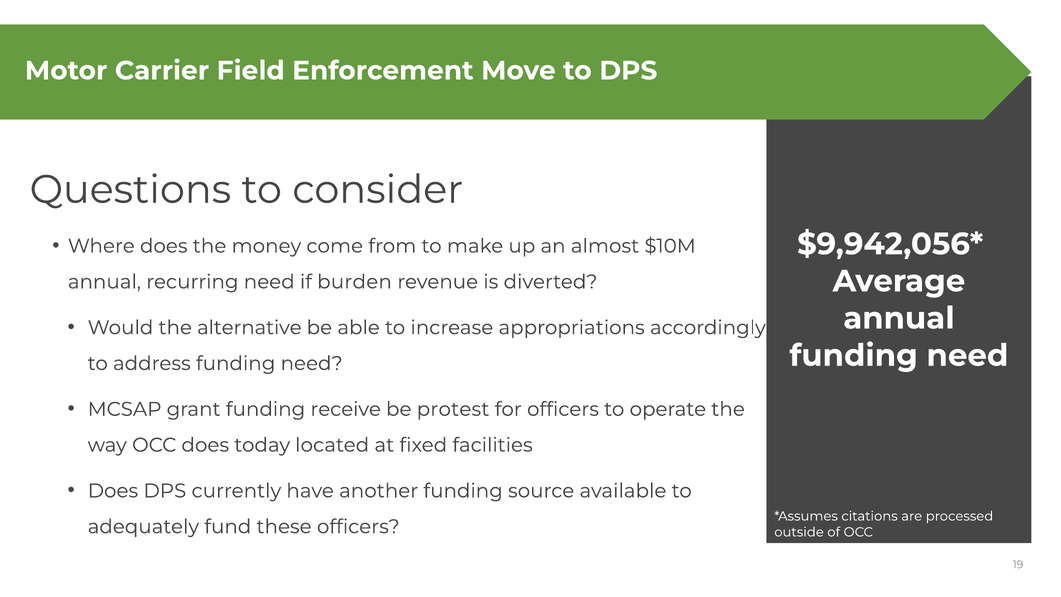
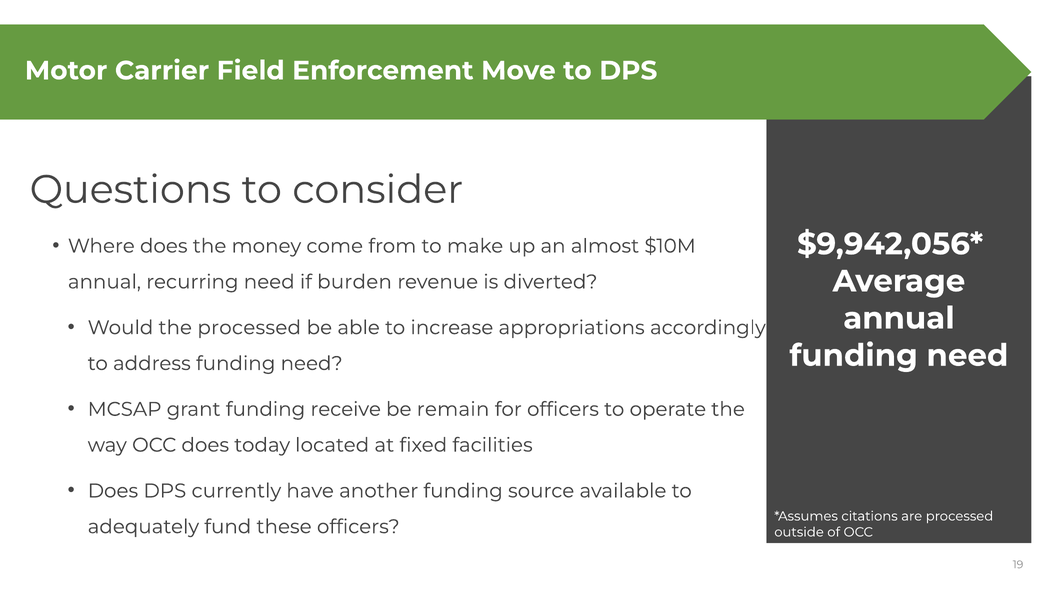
the alternative: alternative -> processed
protest: protest -> remain
